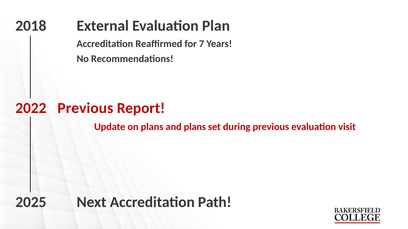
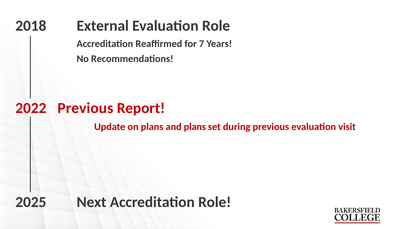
Evaluation Plan: Plan -> Role
Accreditation Path: Path -> Role
